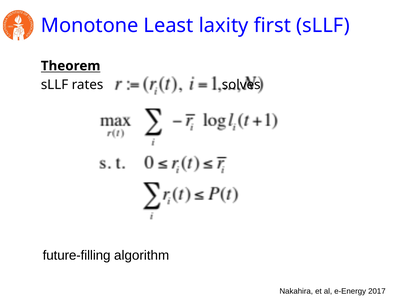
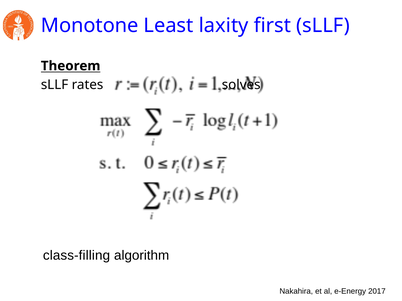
future-filling: future-filling -> class-filling
